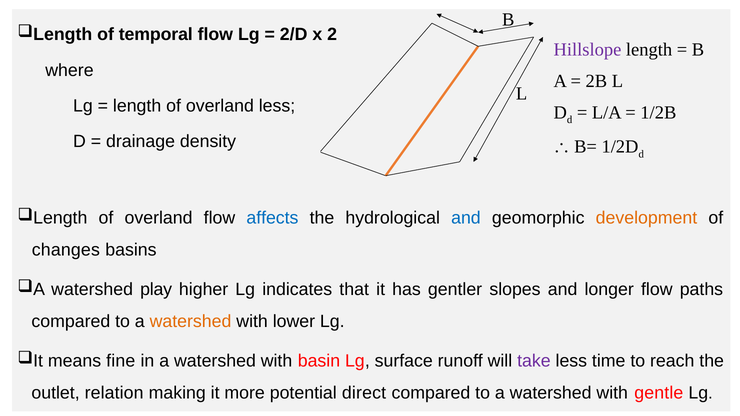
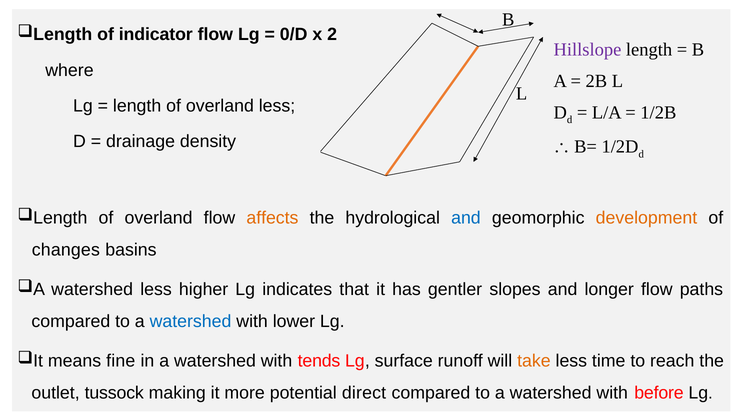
temporal: temporal -> indicator
2/D: 2/D -> 0/D
affects colour: blue -> orange
watershed play: play -> less
watershed at (190, 321) colour: orange -> blue
basin: basin -> tends
take colour: purple -> orange
relation: relation -> tussock
gentle: gentle -> before
